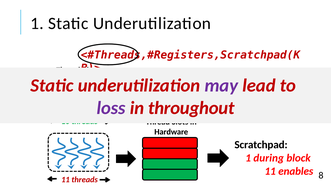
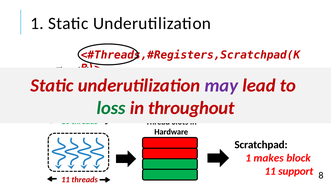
loss colour: purple -> green
during: during -> makes
enables: enables -> support
